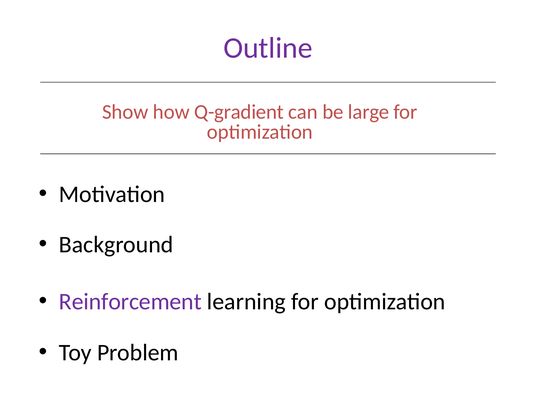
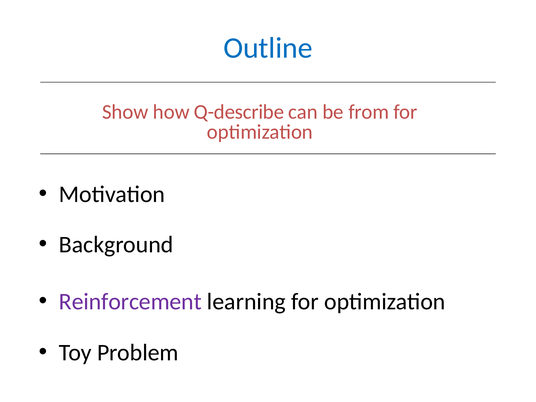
Outline colour: purple -> blue
Q-gradient: Q-gradient -> Q-describe
large: large -> from
